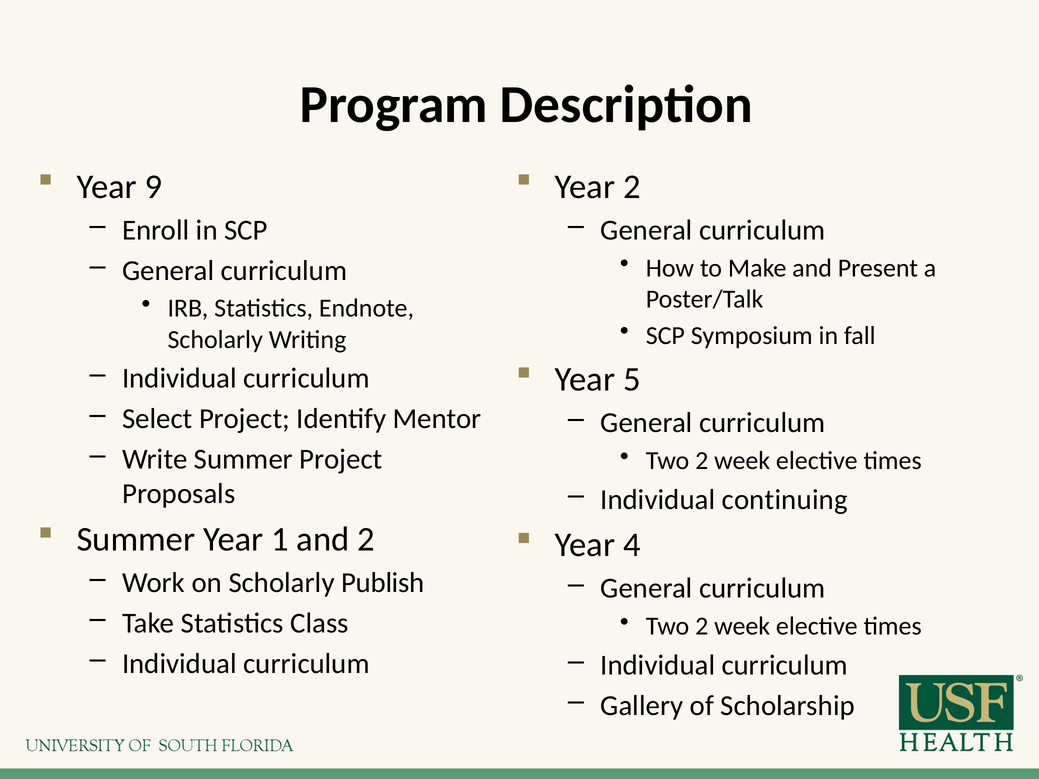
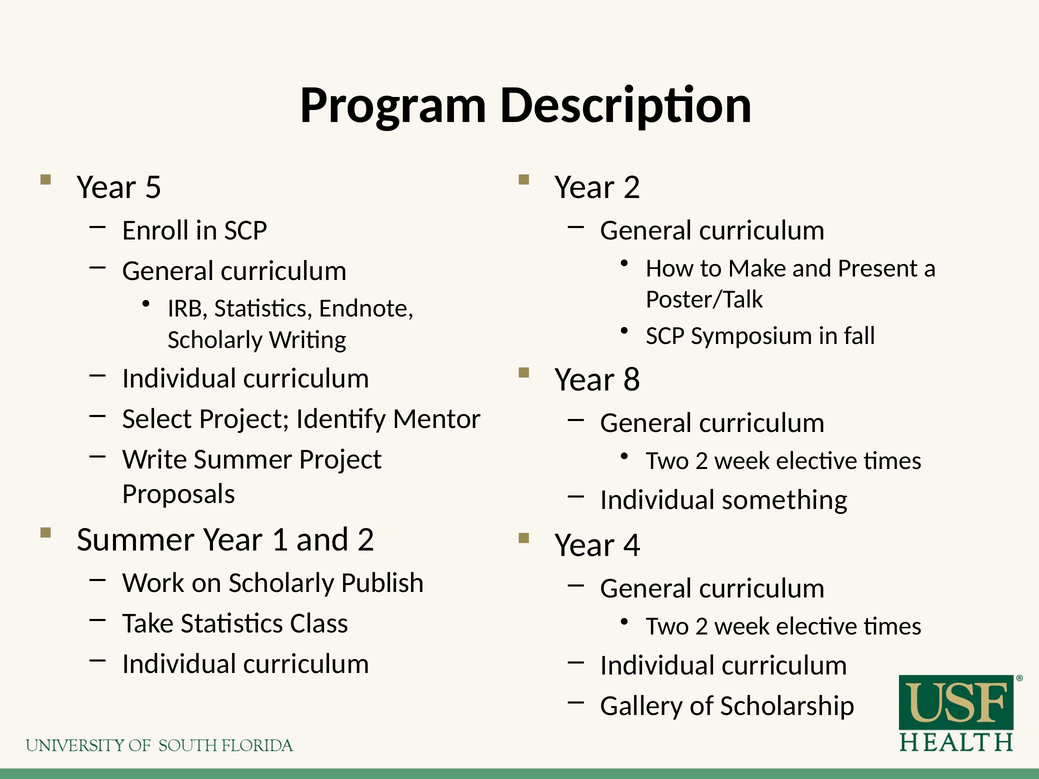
9: 9 -> 5
5: 5 -> 8
continuing: continuing -> something
